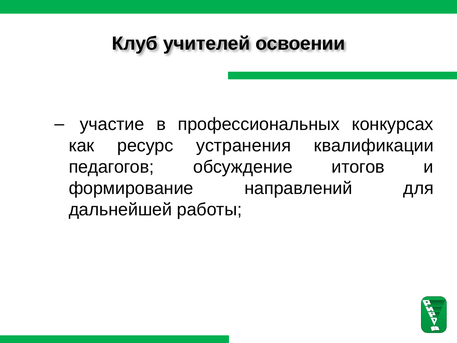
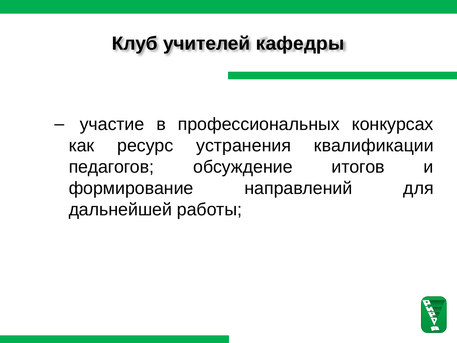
освоении: освоении -> кафедры
